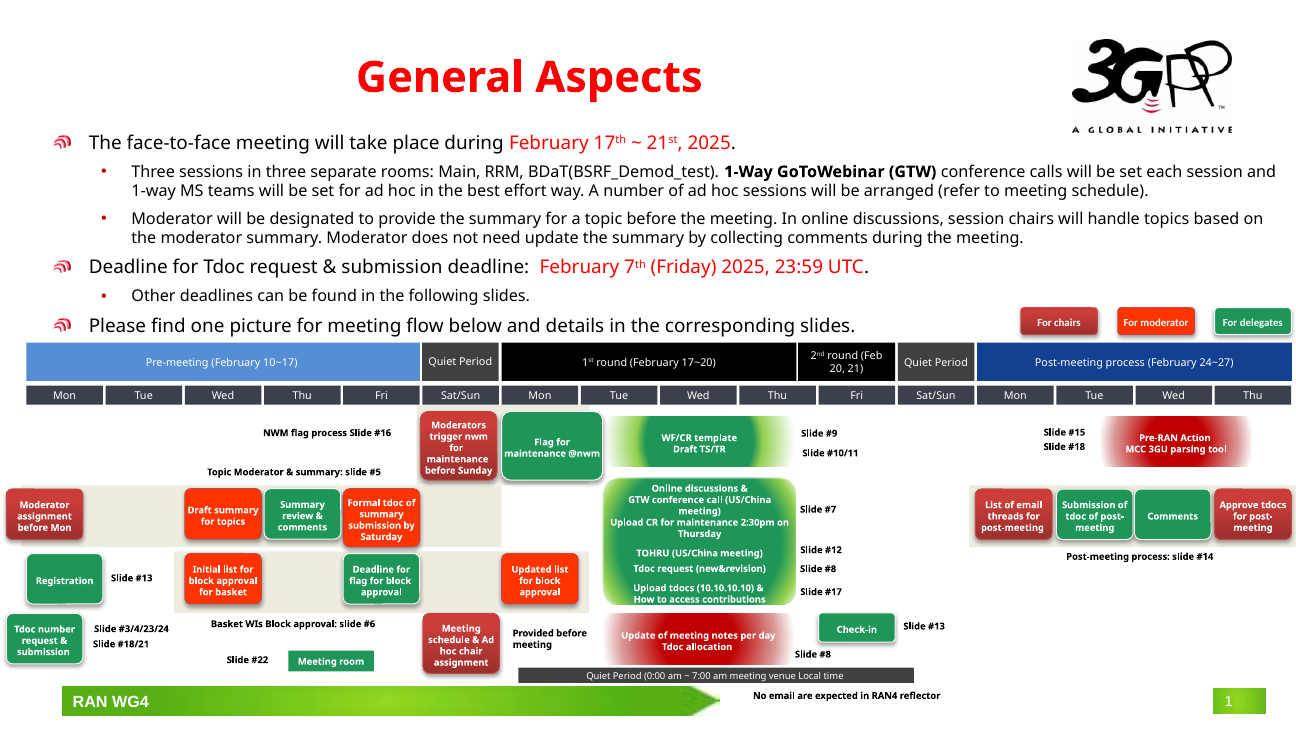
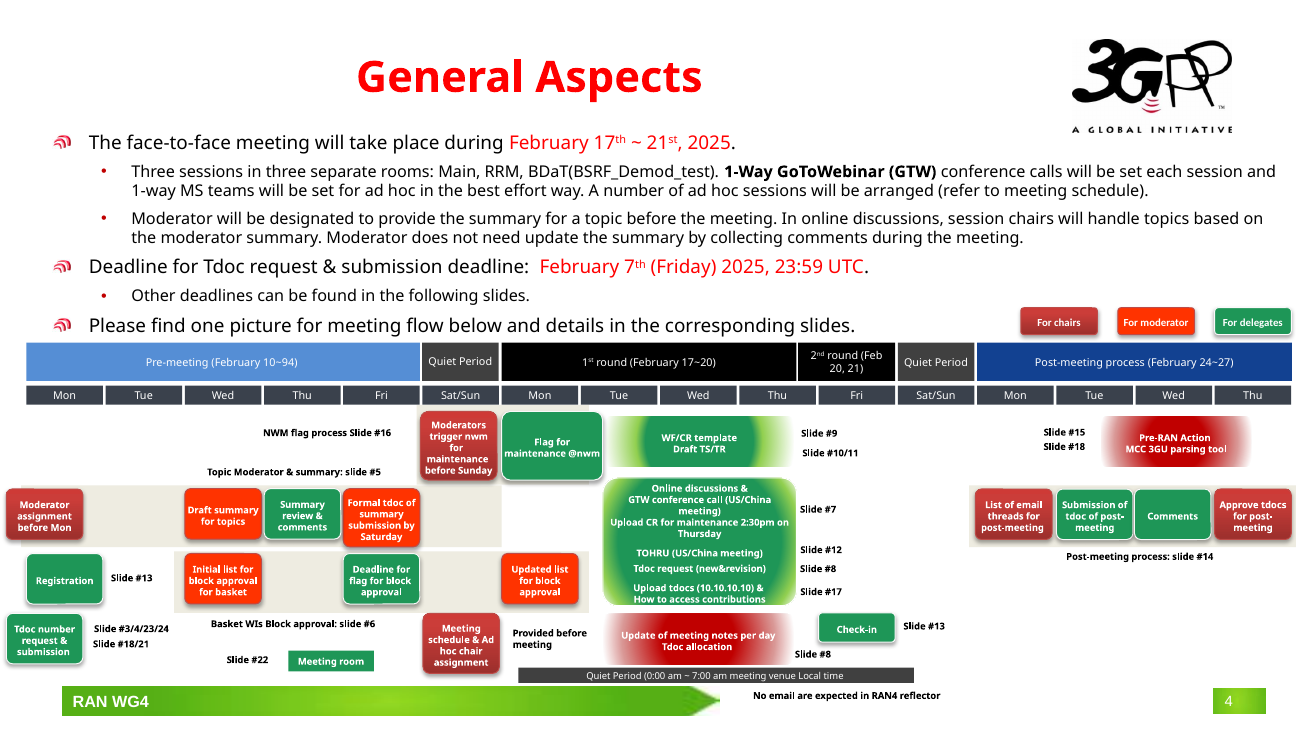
10~17: 10~17 -> 10~94
1: 1 -> 4
